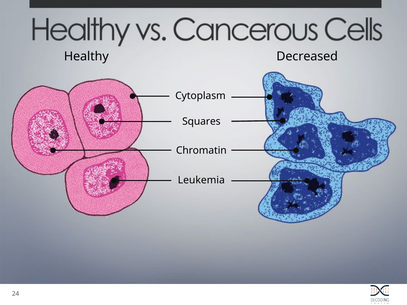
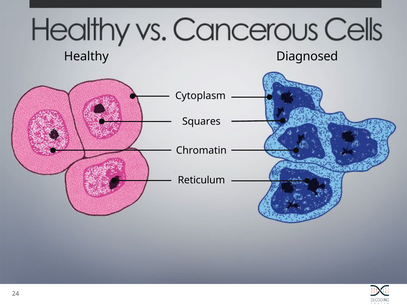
Decreased: Decreased -> Diagnosed
Leukemia: Leukemia -> Reticulum
